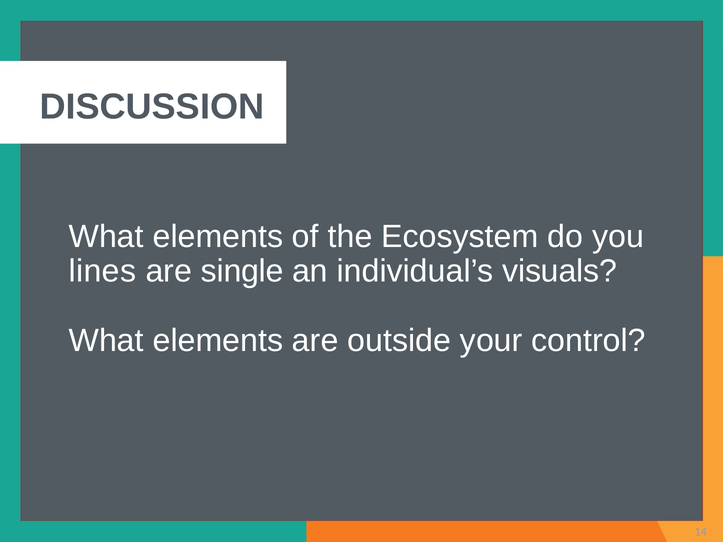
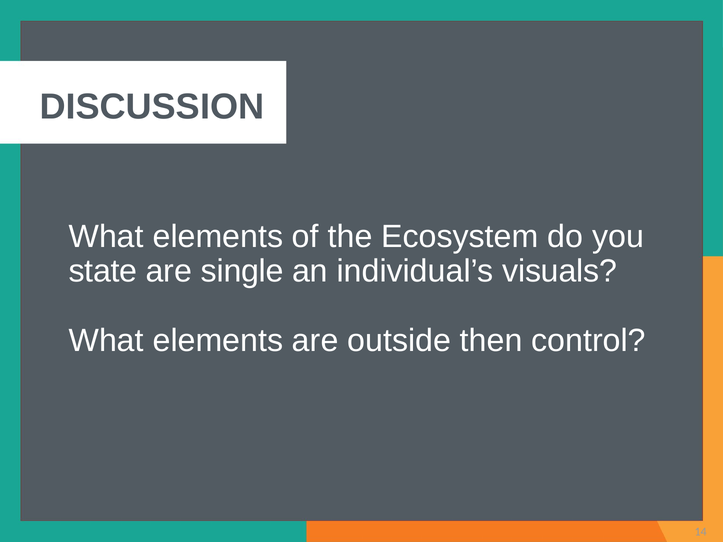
lines: lines -> state
your: your -> then
